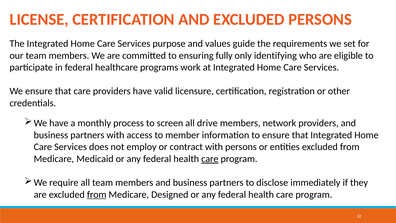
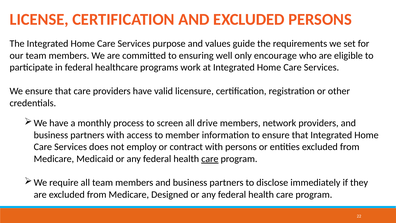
fully: fully -> well
identifying: identifying -> encourage
from at (97, 194) underline: present -> none
